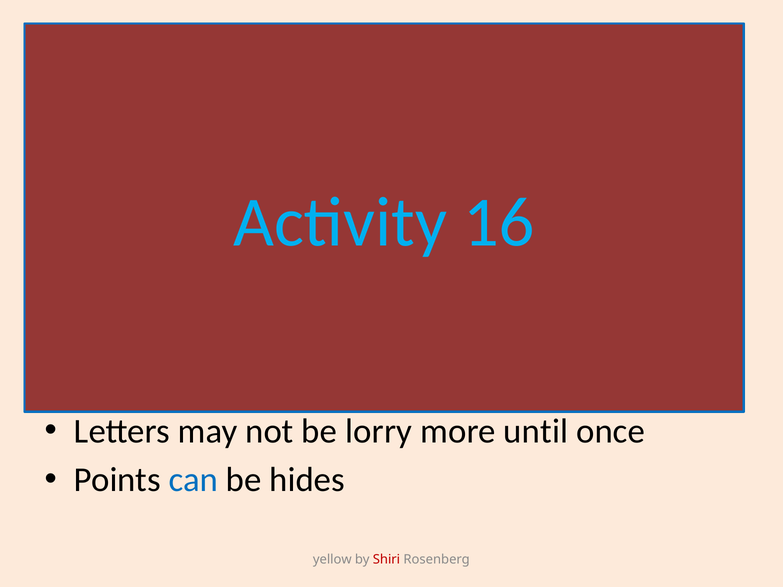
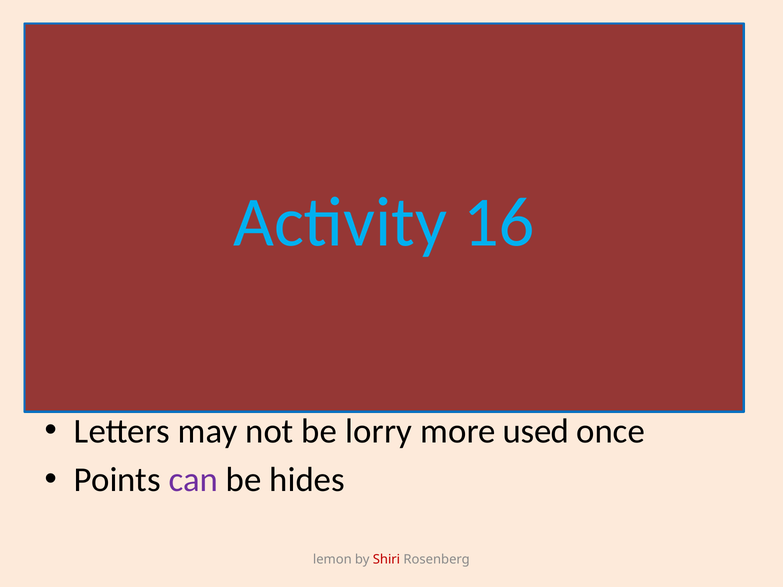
until: until -> used
can at (193, 480) colour: blue -> purple
yellow: yellow -> lemon
